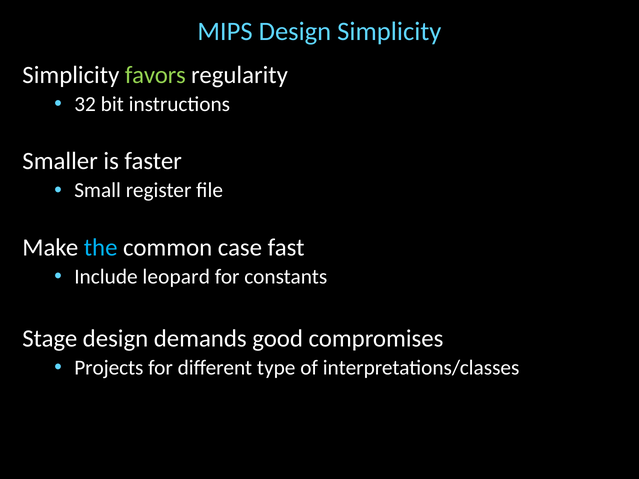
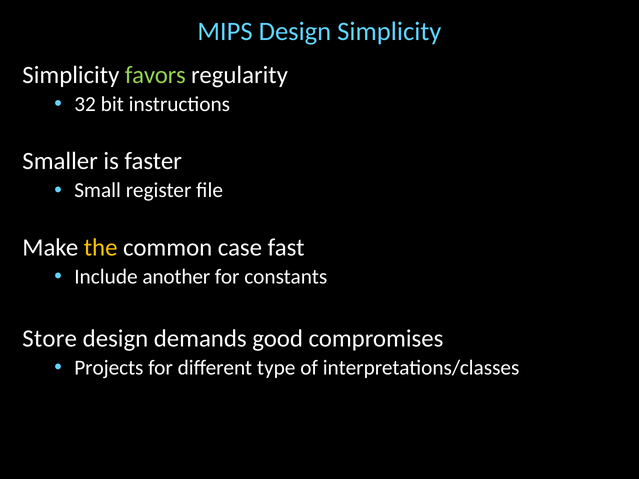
the colour: light blue -> yellow
leopard: leopard -> another
Stage: Stage -> Store
